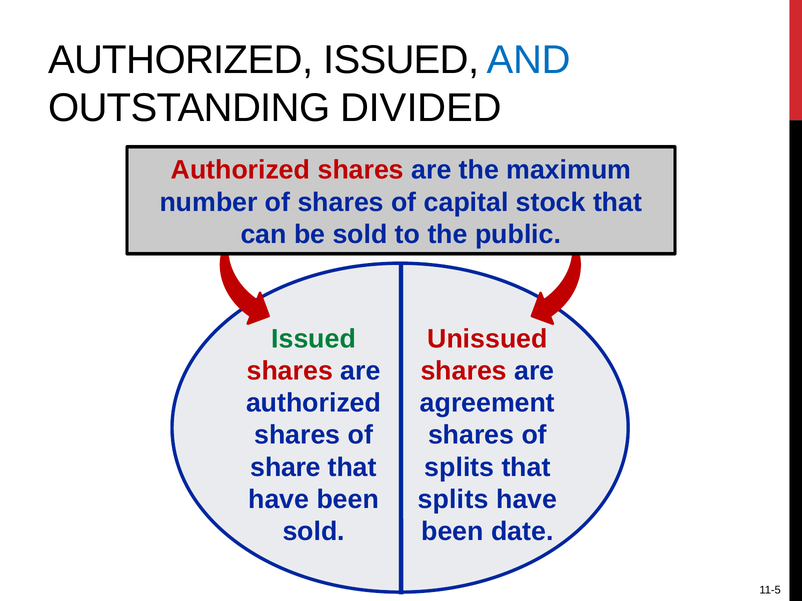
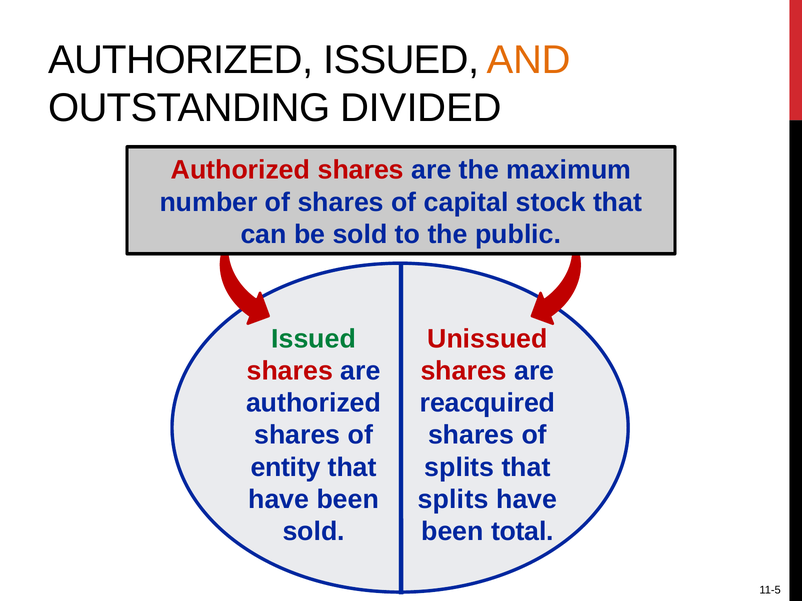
AND colour: blue -> orange
agreement: agreement -> reacquired
share: share -> entity
date: date -> total
